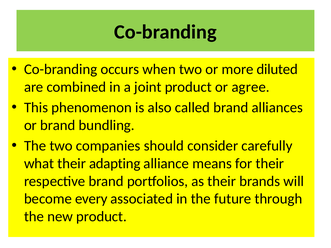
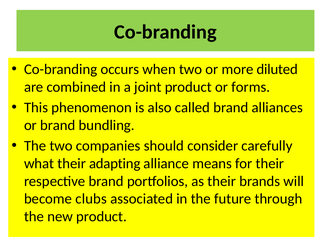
agree: agree -> forms
every: every -> clubs
